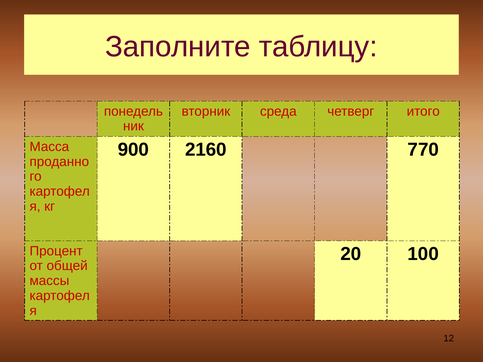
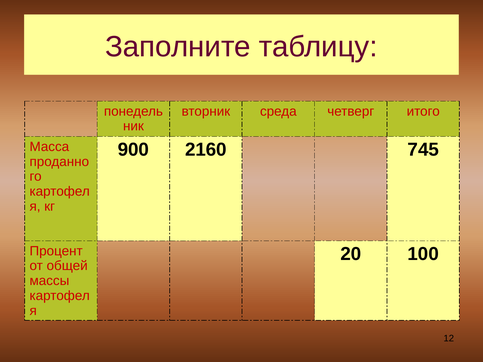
770: 770 -> 745
